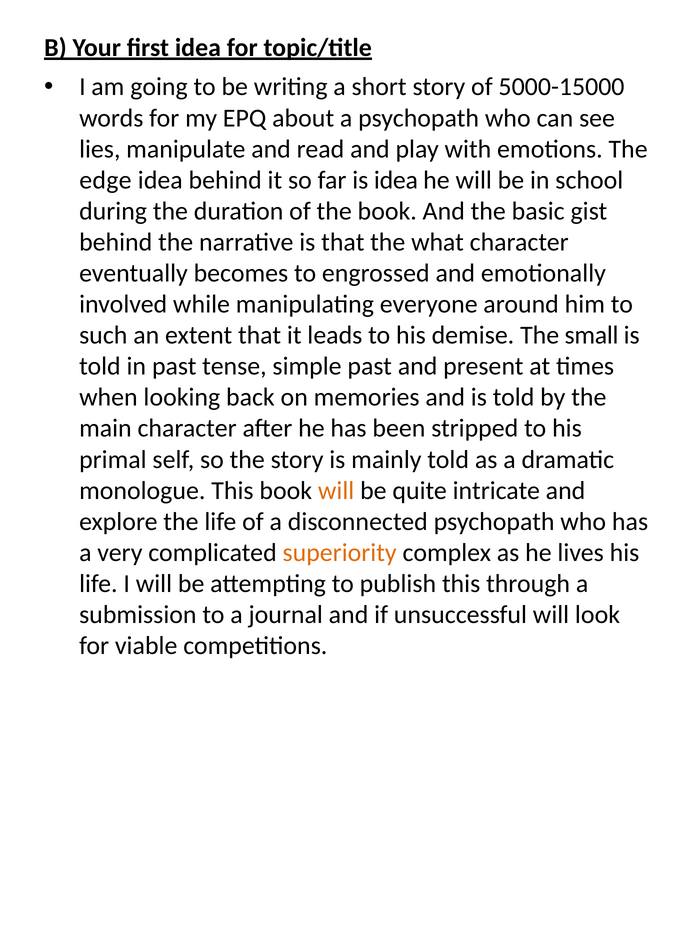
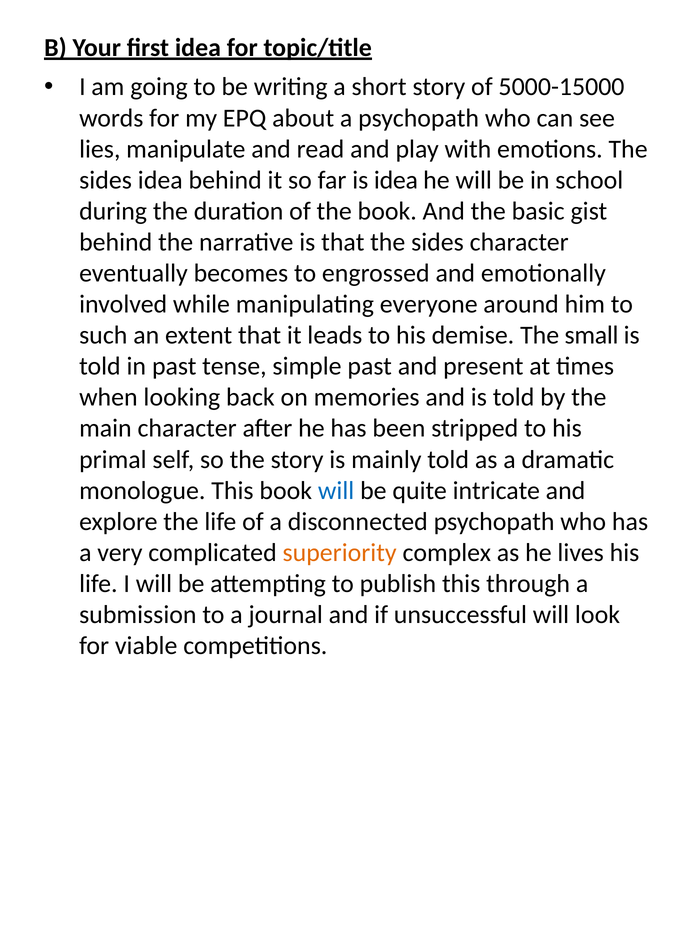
edge at (105, 180): edge -> sides
that the what: what -> sides
will at (336, 490) colour: orange -> blue
